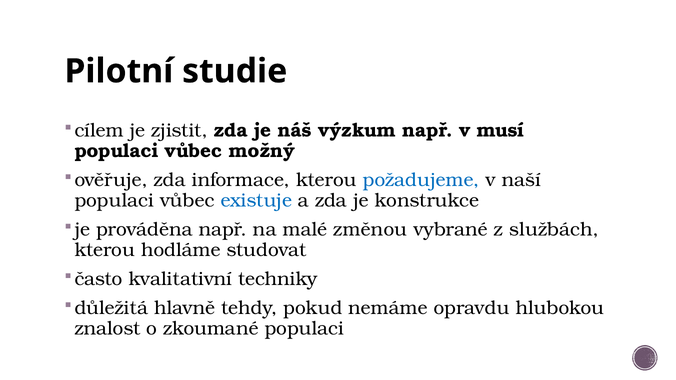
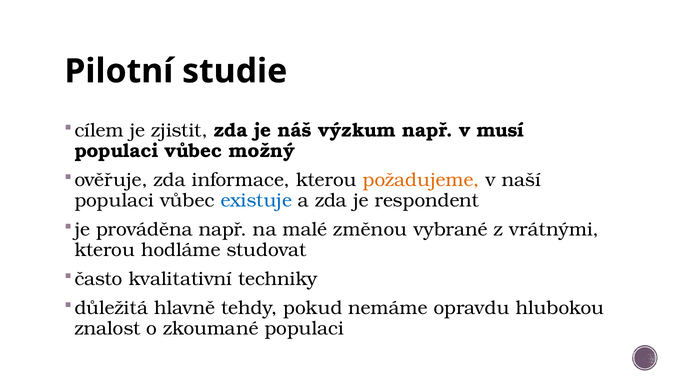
požadujeme colour: blue -> orange
konstrukce: konstrukce -> respondent
službách: službách -> vrátnými
